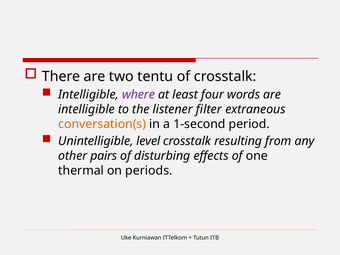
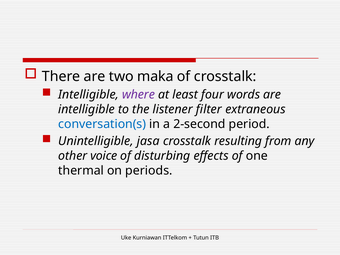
tentu: tentu -> maka
conversation(s colour: orange -> blue
1-second: 1-second -> 2-second
level: level -> jasa
pairs: pairs -> voice
